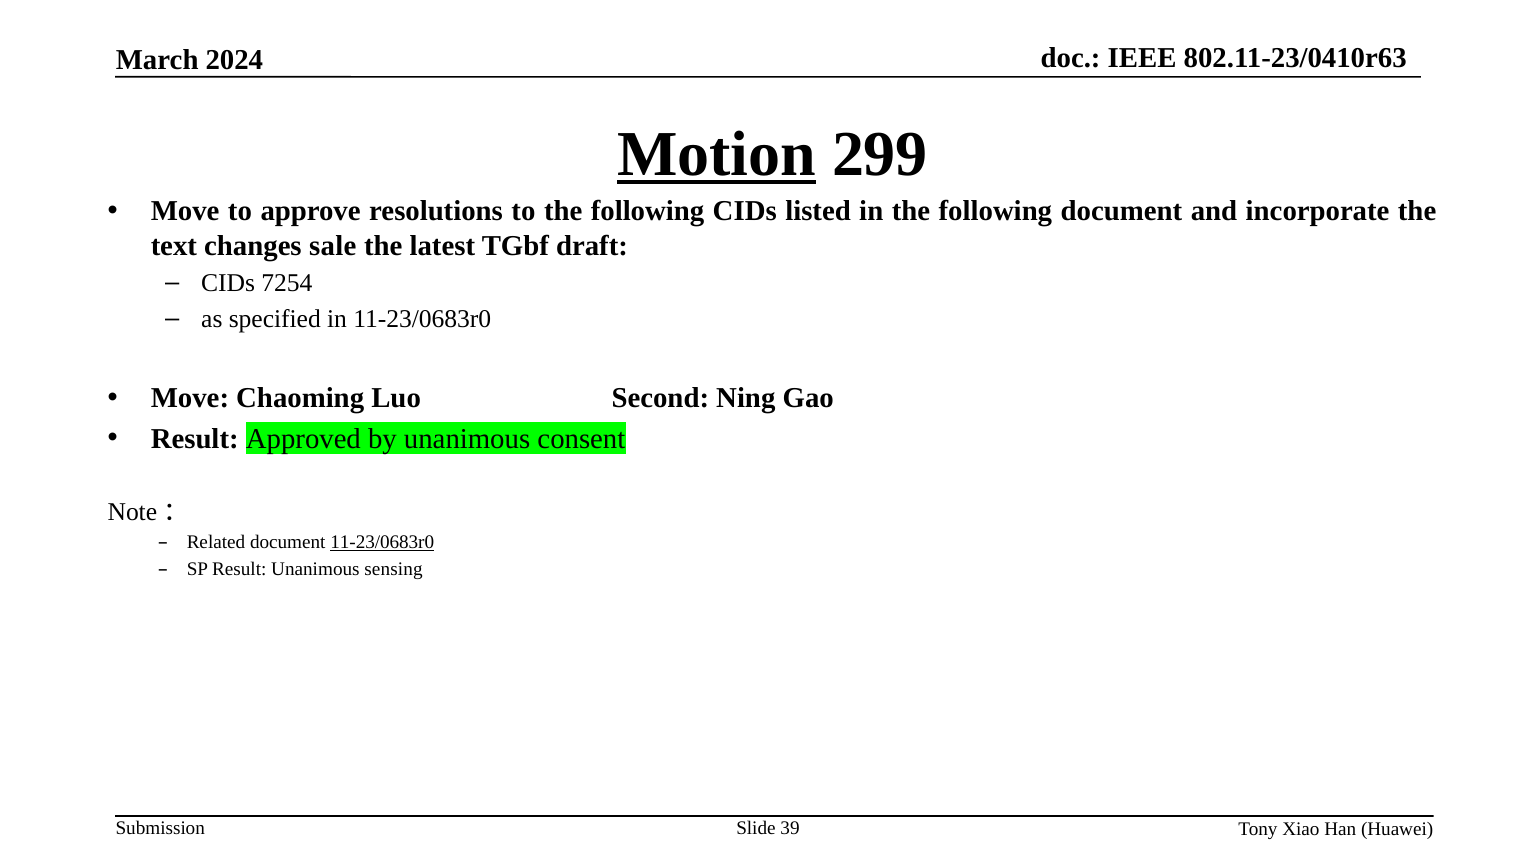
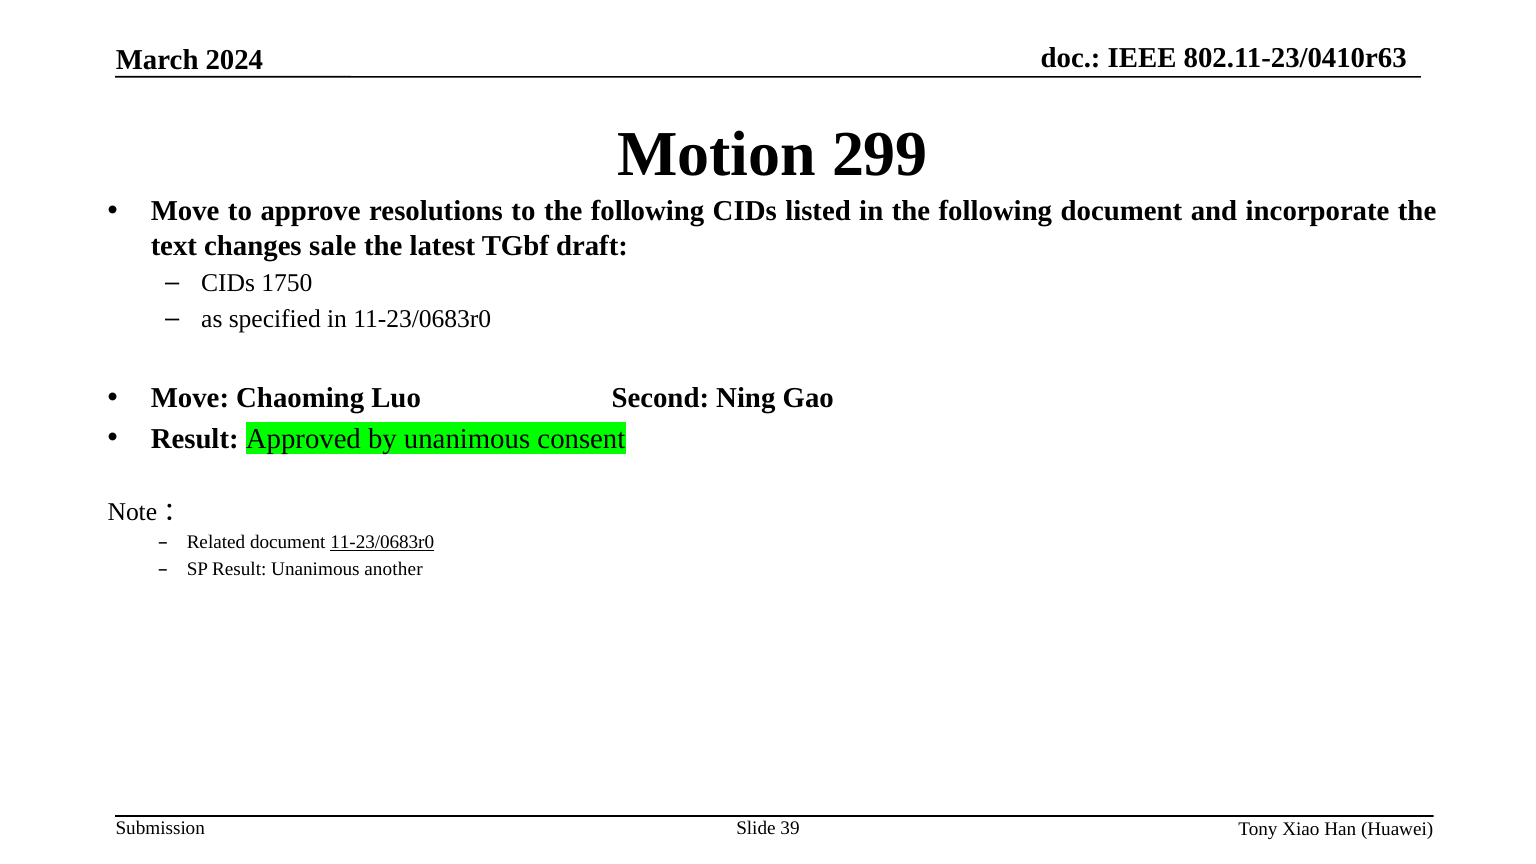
Motion underline: present -> none
7254: 7254 -> 1750
sensing: sensing -> another
